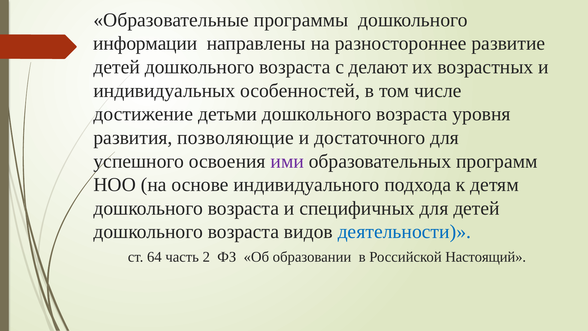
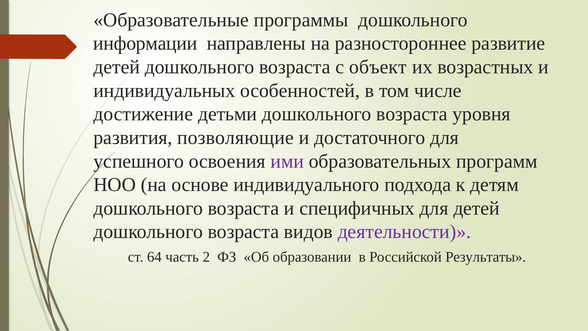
делают: делают -> объект
деятельности colour: blue -> purple
Настоящий: Настоящий -> Результаты
